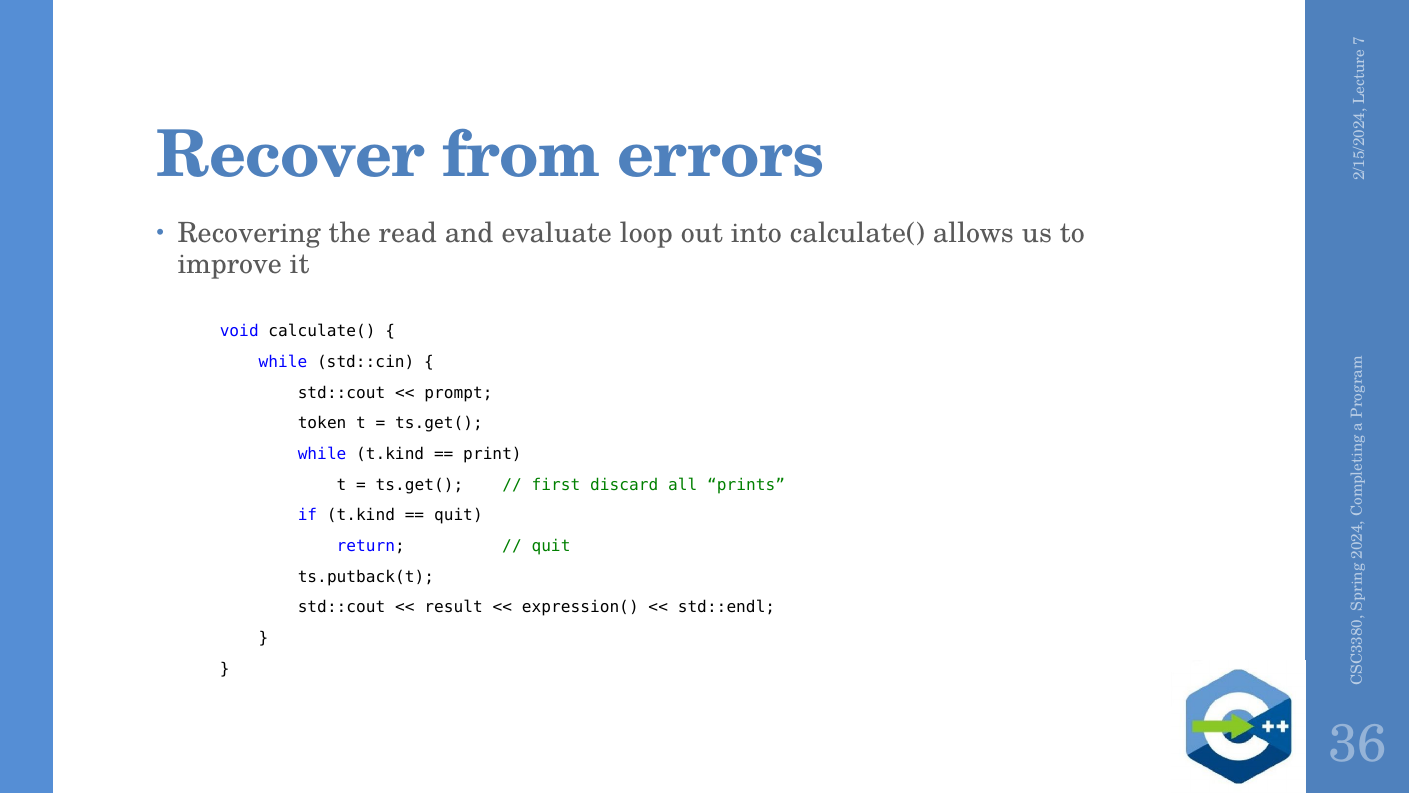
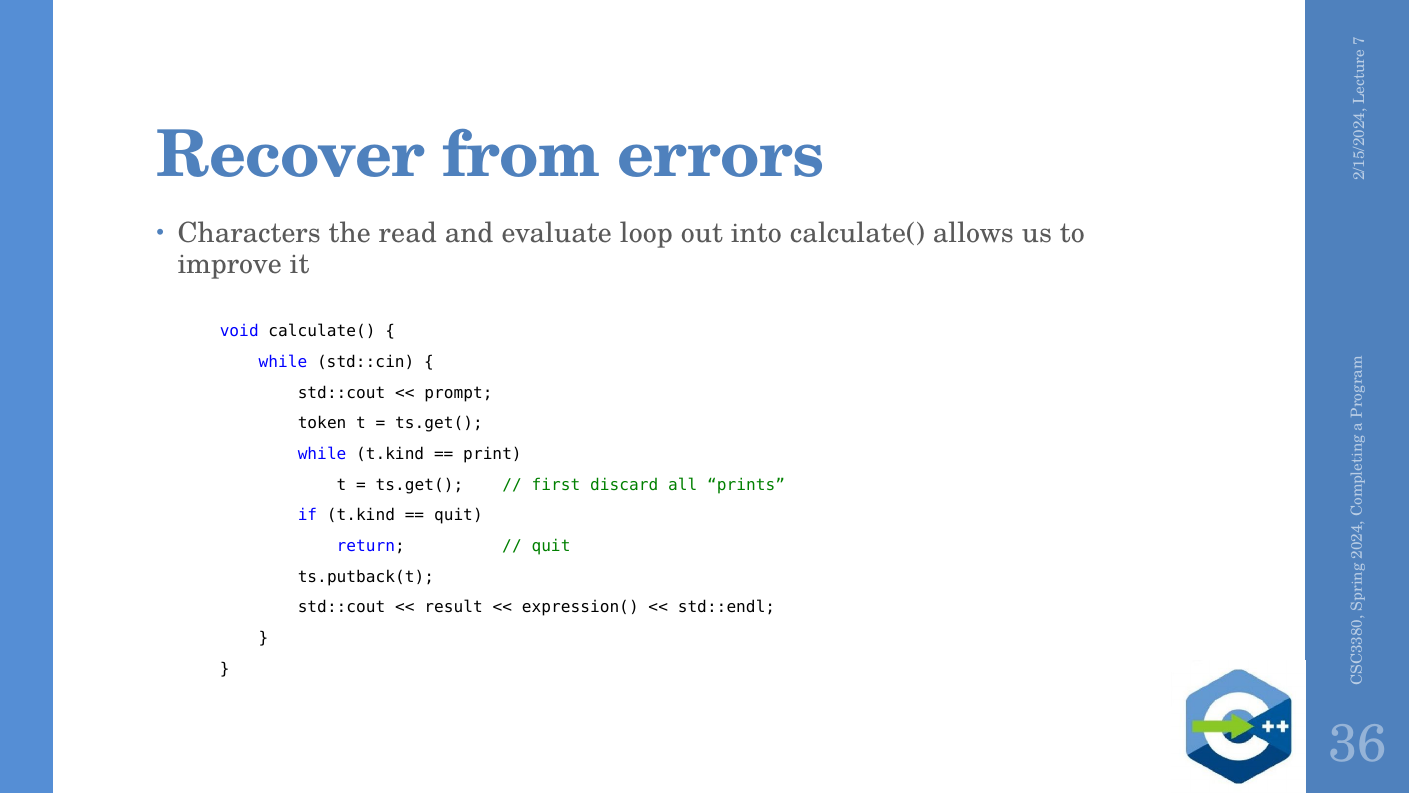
Recovering: Recovering -> Characters
